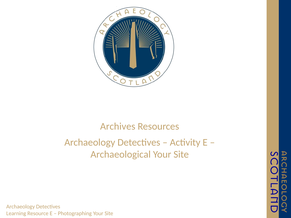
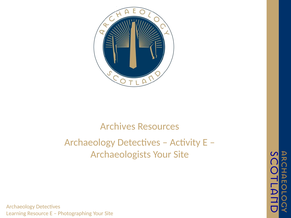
Archaeological: Archaeological -> Archaeologists
